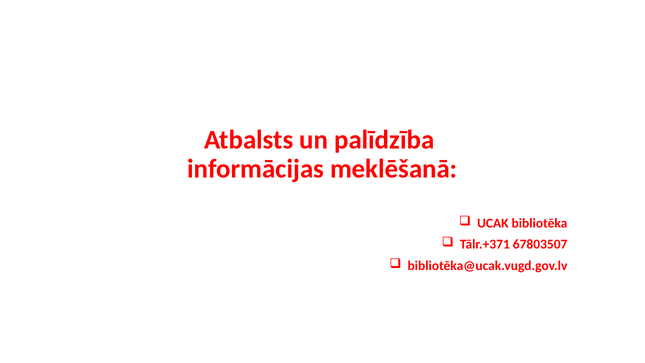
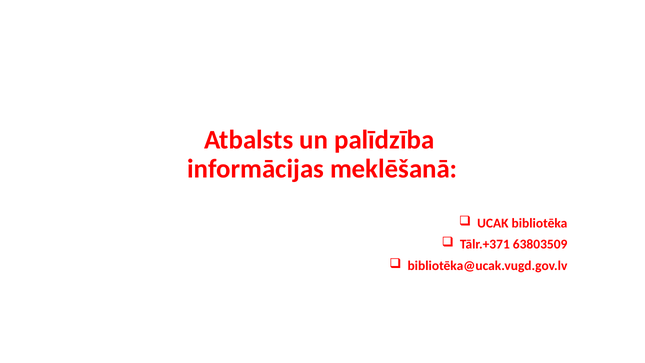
67803507: 67803507 -> 63803509
